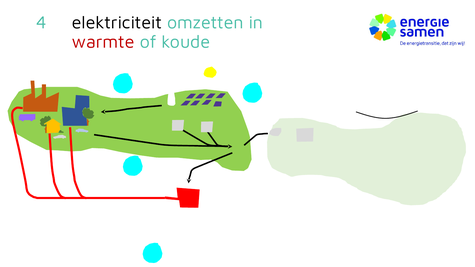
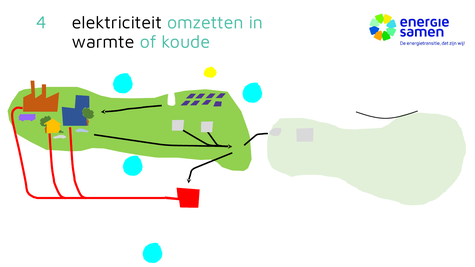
warmte colour: red -> black
